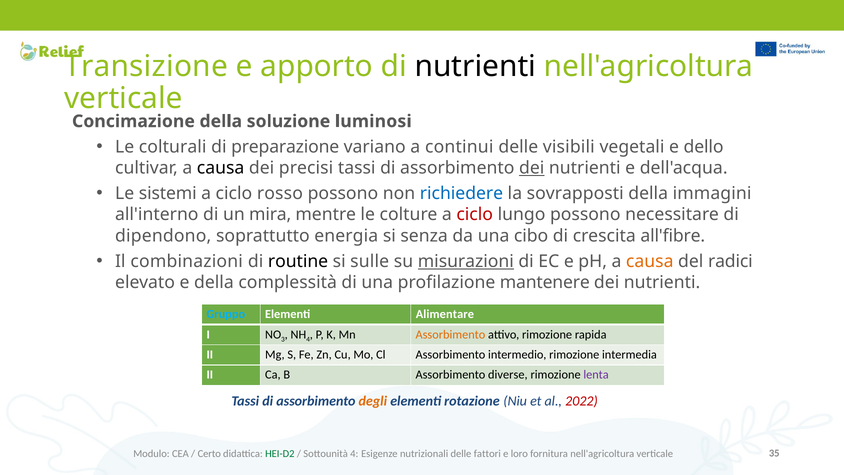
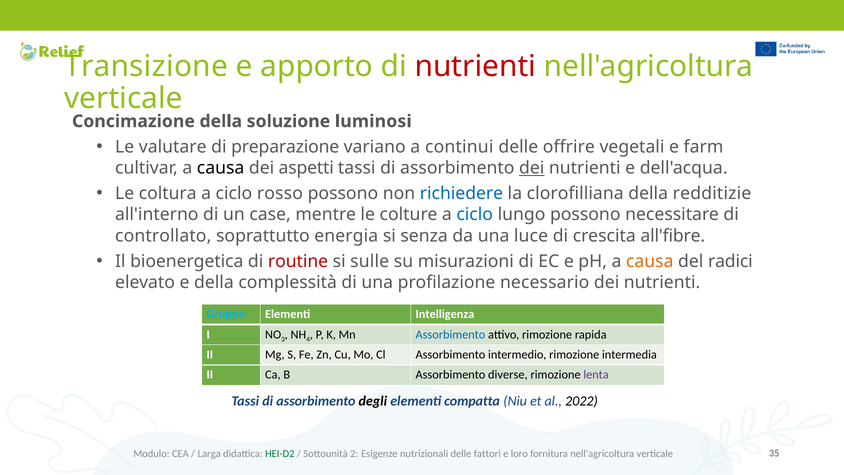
nutrienti at (475, 66) colour: black -> red
colturali: colturali -> valutare
visibili: visibili -> offrire
dello: dello -> farm
precisi: precisi -> aspetti
sistemi: sistemi -> coltura
sovrapposti: sovrapposti -> clorofilliana
immagini: immagini -> redditizie
mira: mira -> case
ciclo at (475, 215) colour: red -> blue
dipendono: dipendono -> controllato
cibo: cibo -> luce
combinazioni: combinazioni -> bioenergetica
routine colour: black -> red
misurazioni underline: present -> none
mantenere: mantenere -> necessario
Alimentare: Alimentare -> Intelligenza
Assorbimento at (450, 334) colour: orange -> blue
degli colour: orange -> black
rotazione: rotazione -> compatta
2022 colour: red -> black
Certo: Certo -> Larga
Sottounità 4: 4 -> 2
